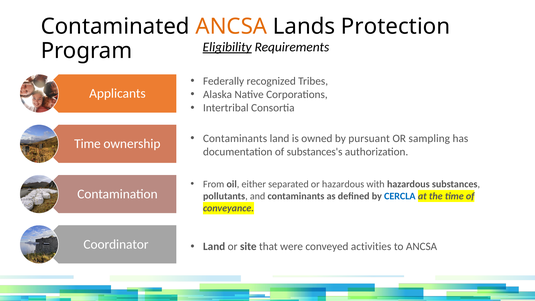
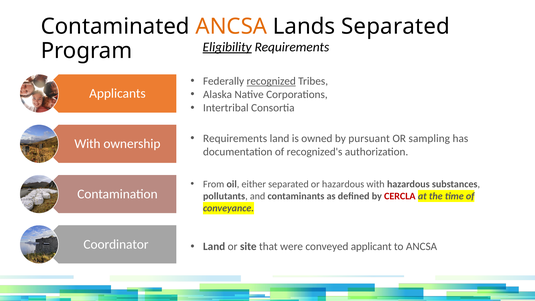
Lands Protection: Protection -> Separated
recognized underline: none -> present
Contaminants at (235, 138): Contaminants -> Requirements
Time at (87, 144): Time -> With
substances's: substances's -> recognized's
CERCLA colour: blue -> red
activities: activities -> applicant
